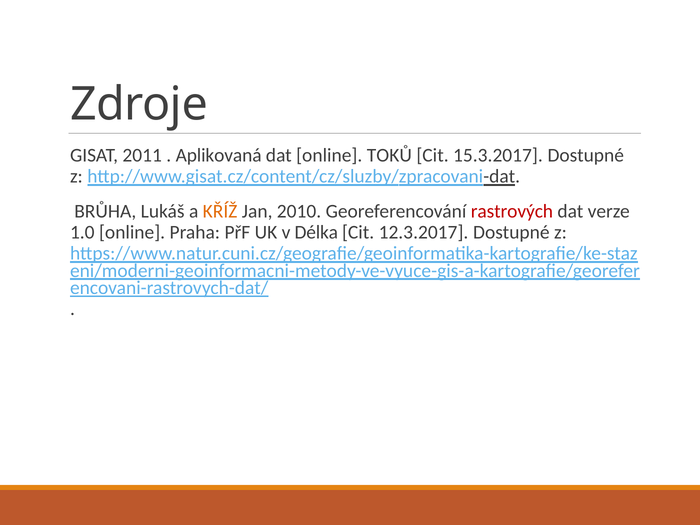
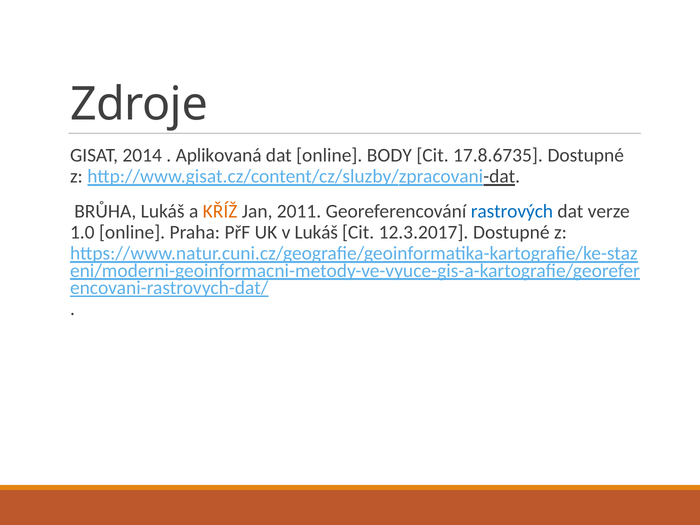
2011: 2011 -> 2014
TOKŮ: TOKŮ -> BODY
15.3.2017: 15.3.2017 -> 17.8.6735
2010: 2010 -> 2011
rastrových colour: red -> blue
v Délka: Délka -> Lukáš
